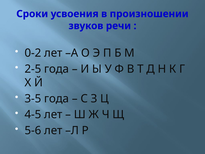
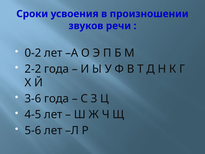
2-5: 2-5 -> 2-2
3-5: 3-5 -> 3-6
